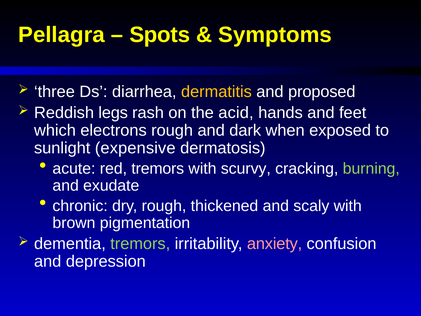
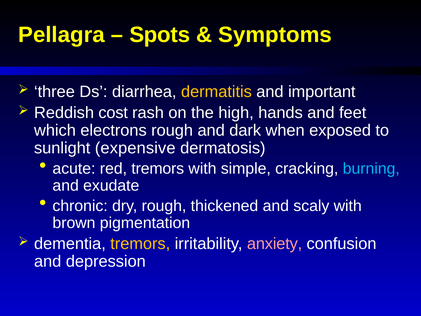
proposed: proposed -> important
legs: legs -> cost
acid: acid -> high
scurvy: scurvy -> simple
burning colour: light green -> light blue
tremors at (140, 243) colour: light green -> yellow
